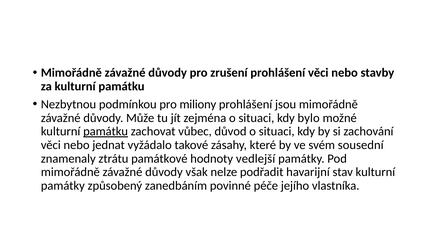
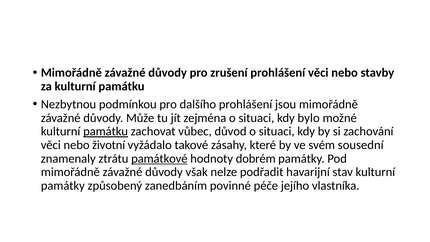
miliony: miliony -> dalšího
jednat: jednat -> životní
památkové underline: none -> present
vedlejší: vedlejší -> dobrém
